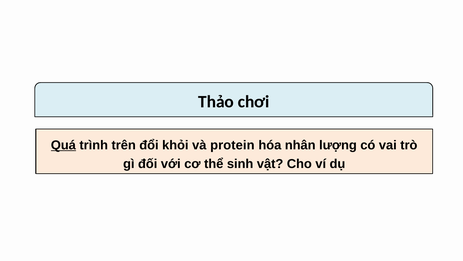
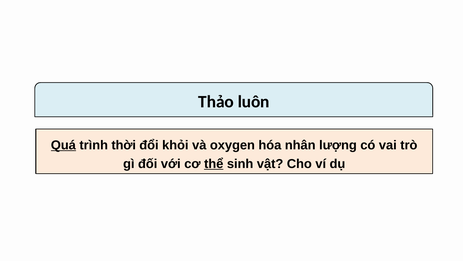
chơi: chơi -> luôn
trên: trên -> thời
protein: protein -> oxygen
thể underline: none -> present
